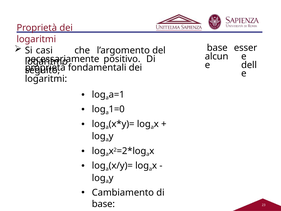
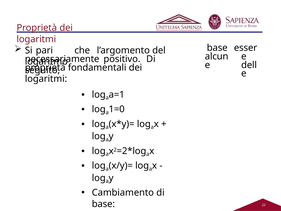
casi: casi -> pari
